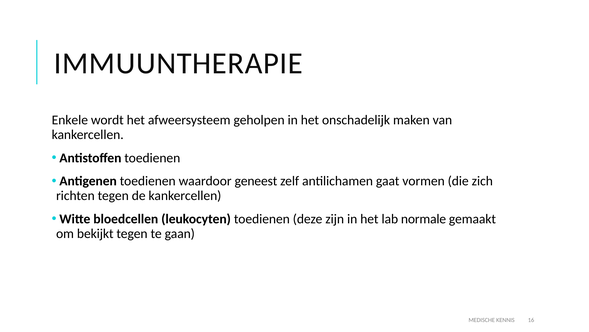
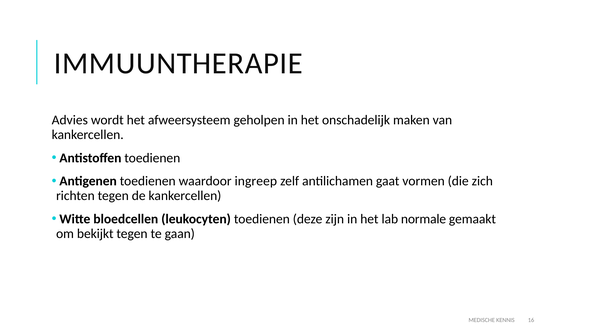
Enkele: Enkele -> Advies
geneest: geneest -> ingreep
